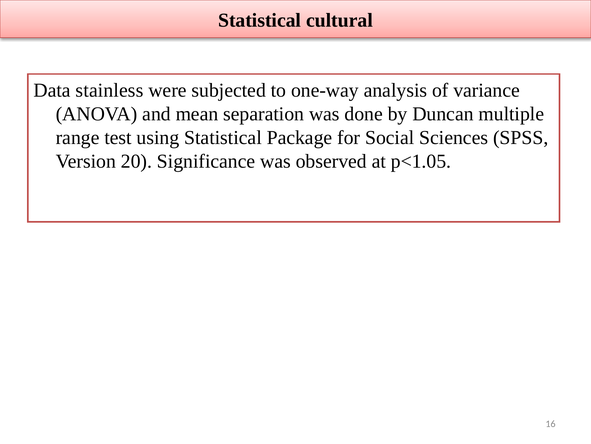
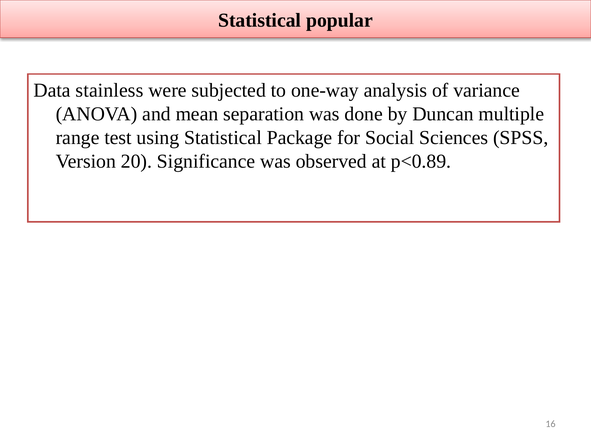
cultural: cultural -> popular
p<1.05: p<1.05 -> p<0.89
